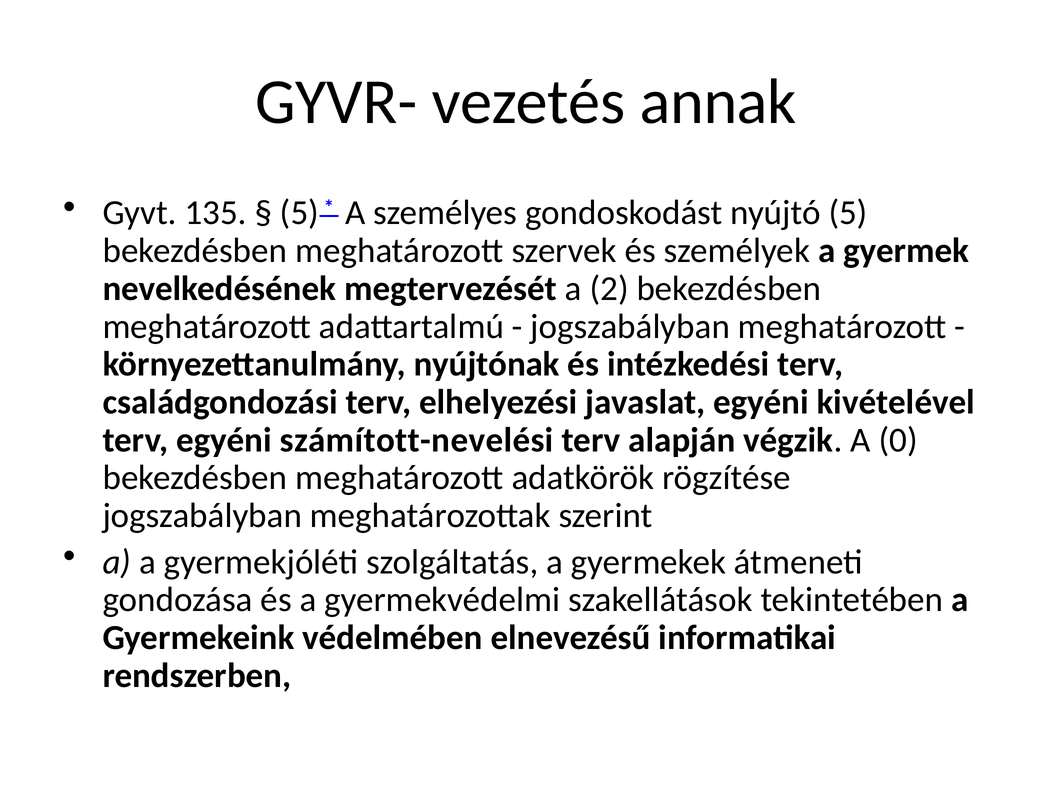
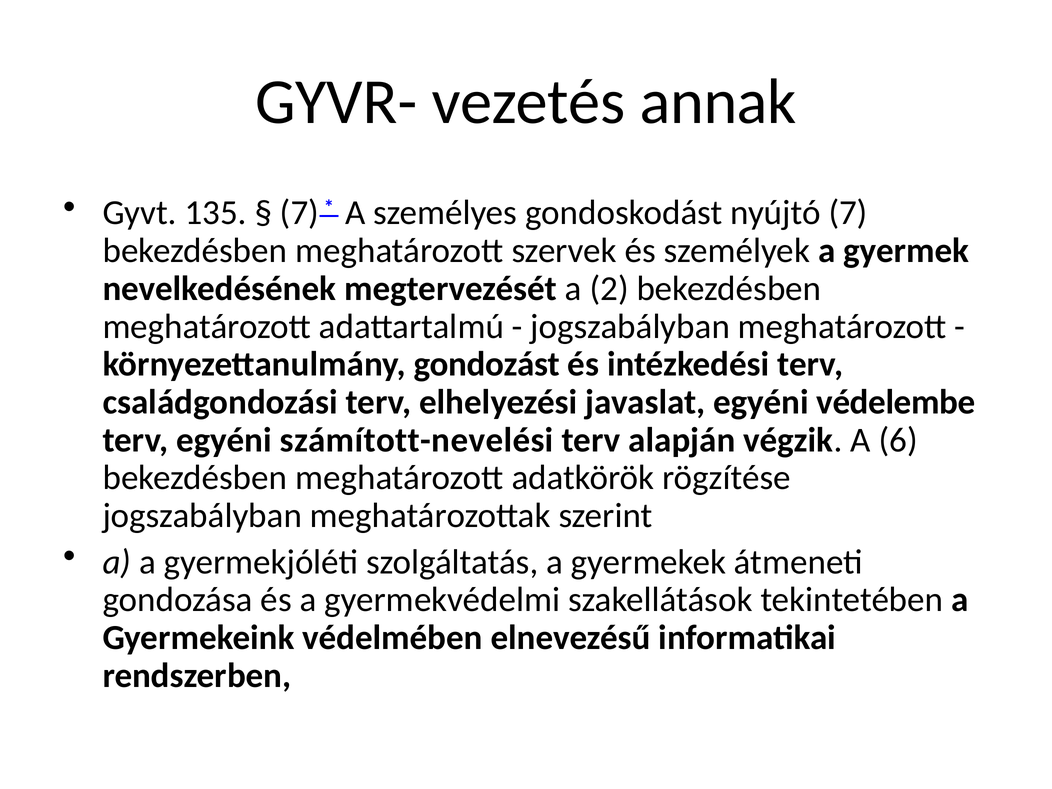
5 at (299, 213): 5 -> 7
nyújtó 5: 5 -> 7
nyújtónak: nyújtónak -> gondozást
kivételével: kivételével -> védelembe
0: 0 -> 6
